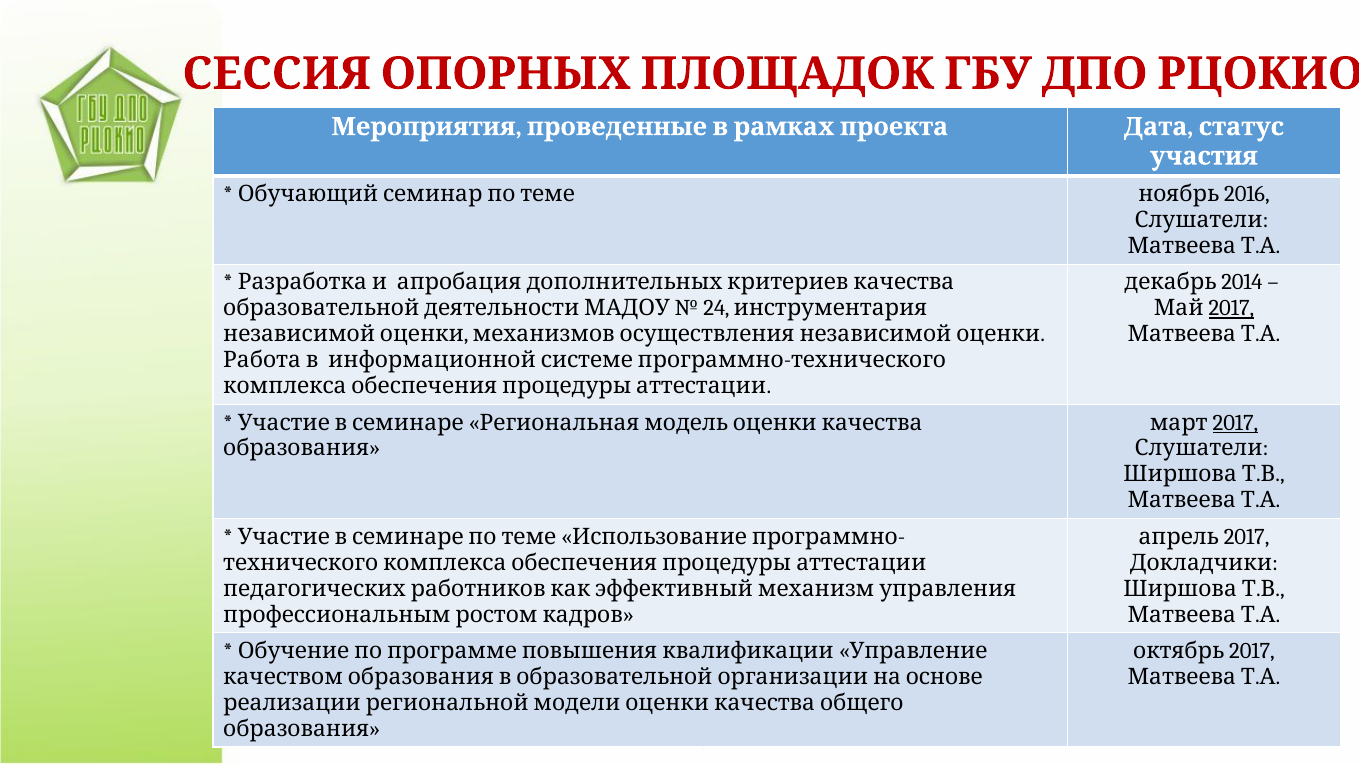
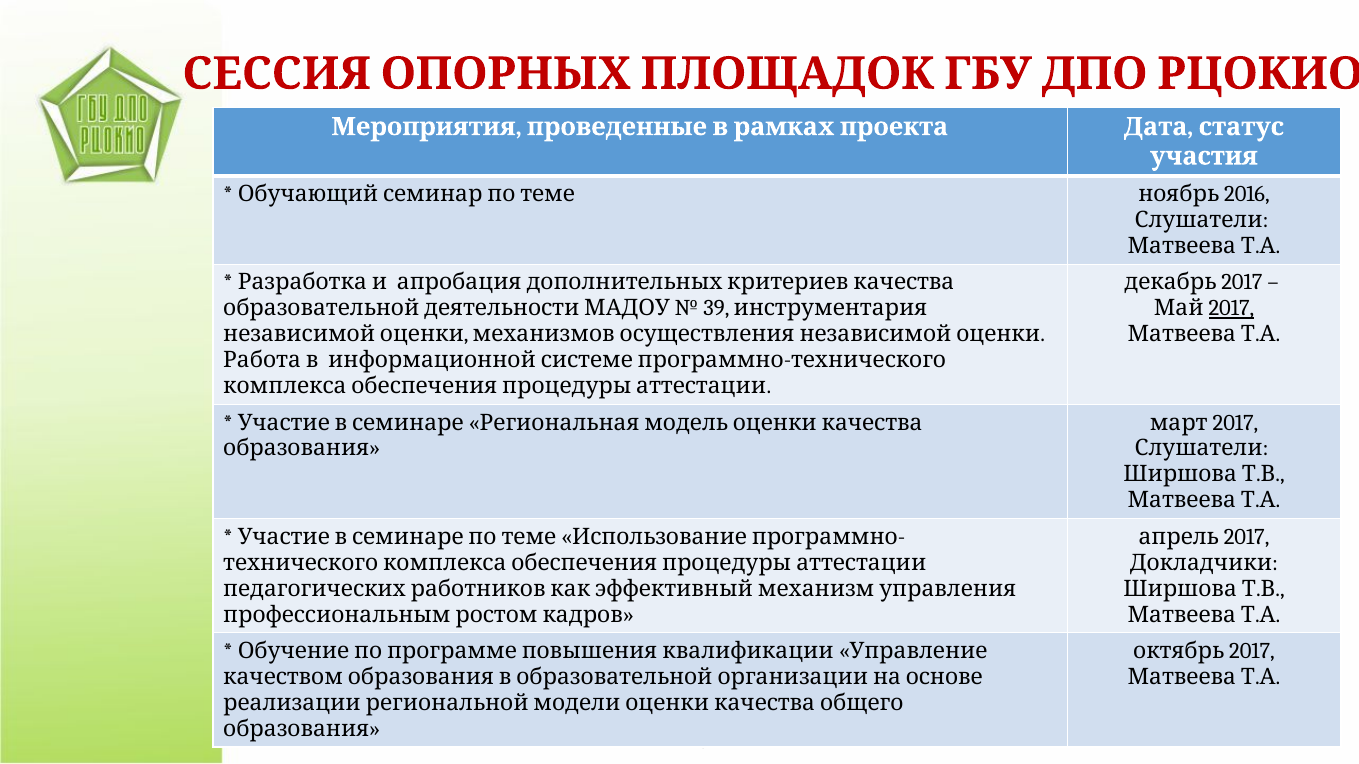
2014 at (1242, 283): 2014 -> 2017
24: 24 -> 39
2017 at (1235, 423) underline: present -> none
